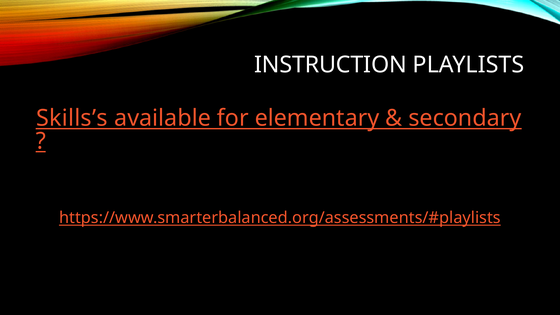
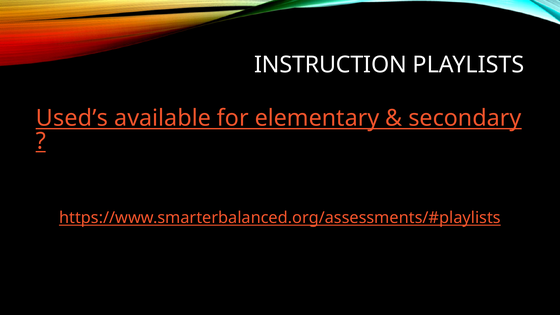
Skills’s: Skills’s -> Used’s
